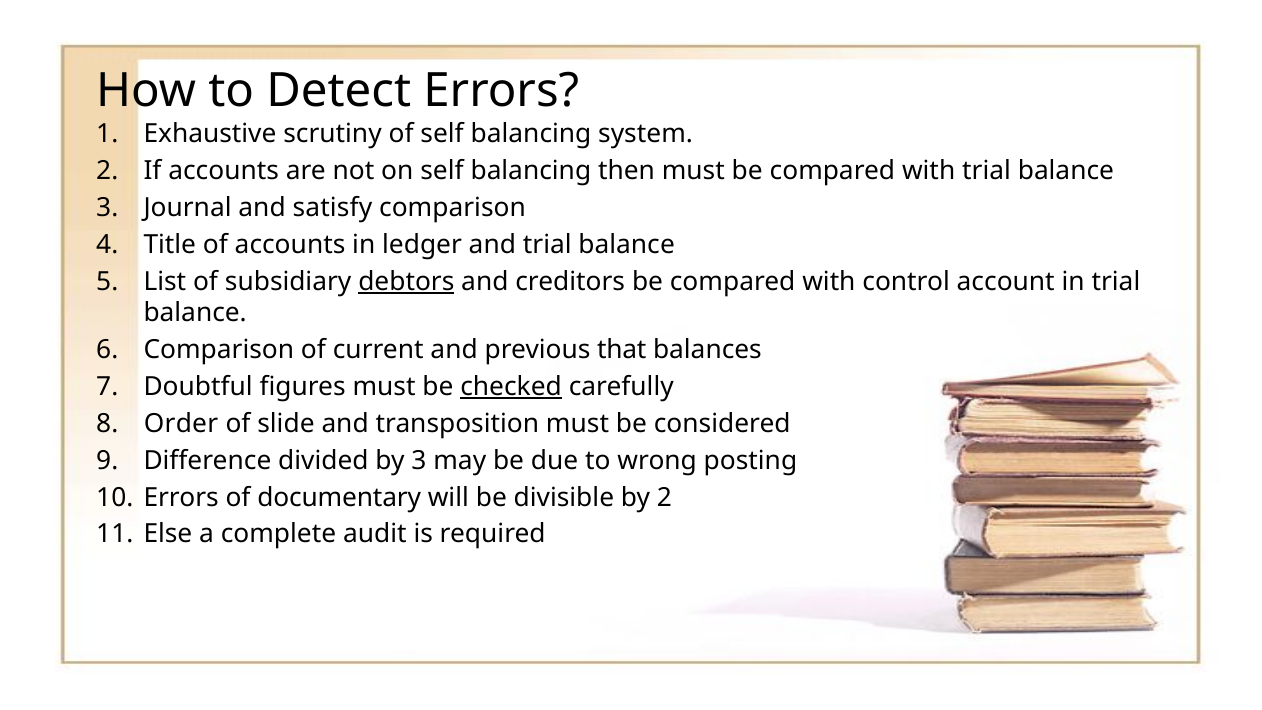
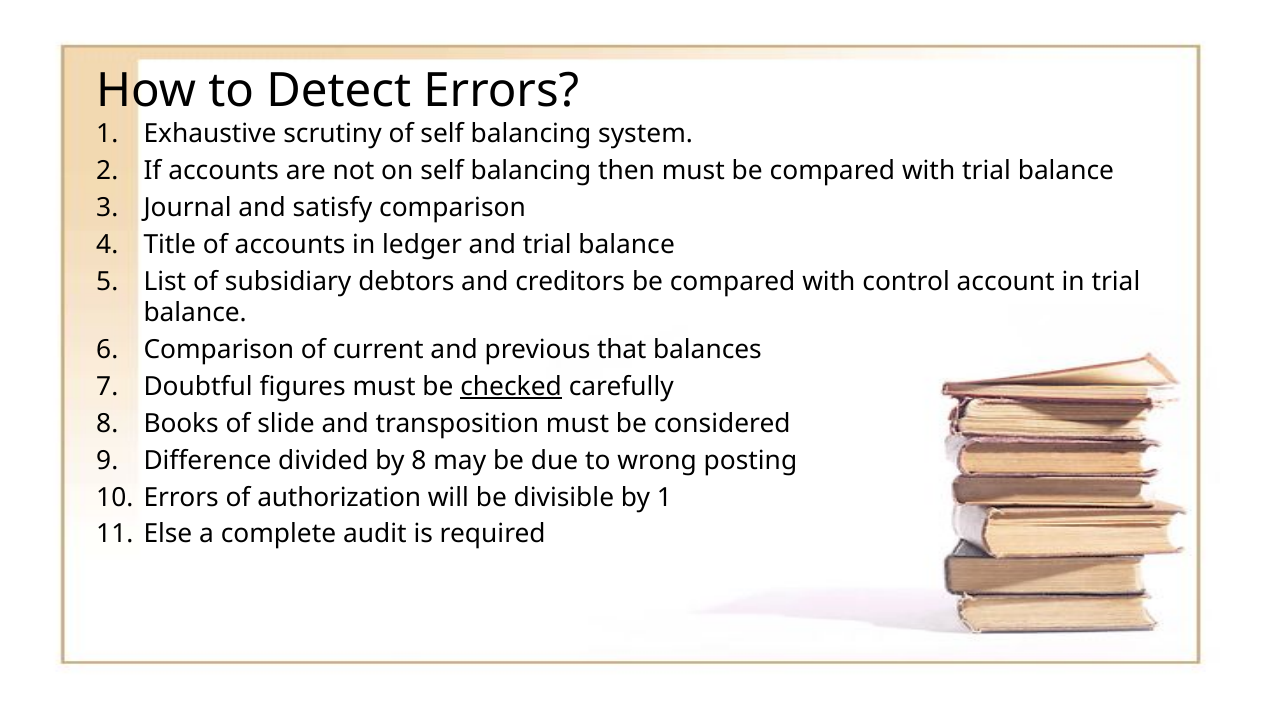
debtors underline: present -> none
Order: Order -> Books
by 3: 3 -> 8
documentary: documentary -> authorization
by 2: 2 -> 1
